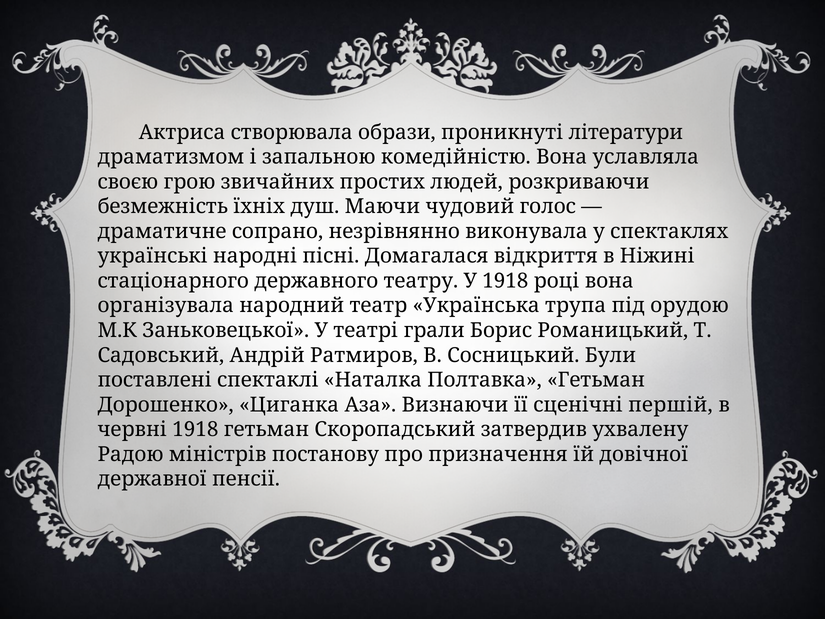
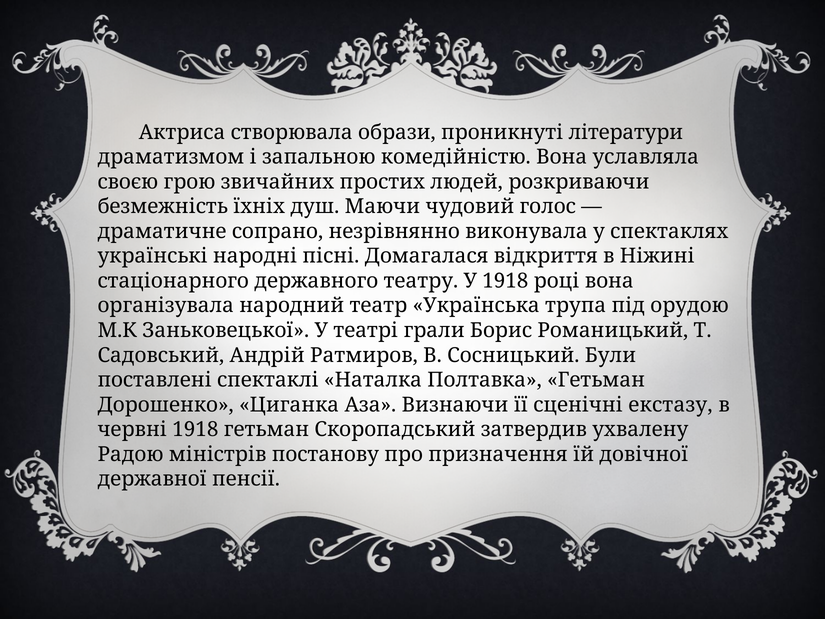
першій: першій -> екстазу
